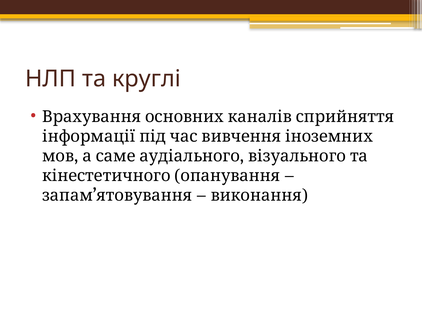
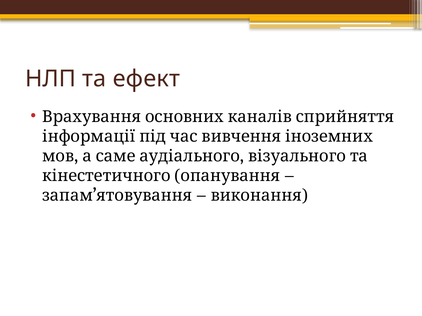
круглі: круглі -> ефект
